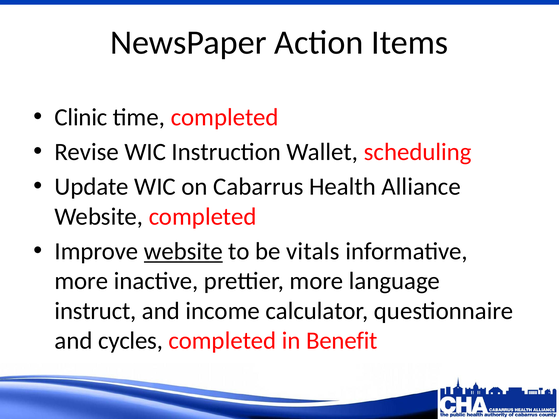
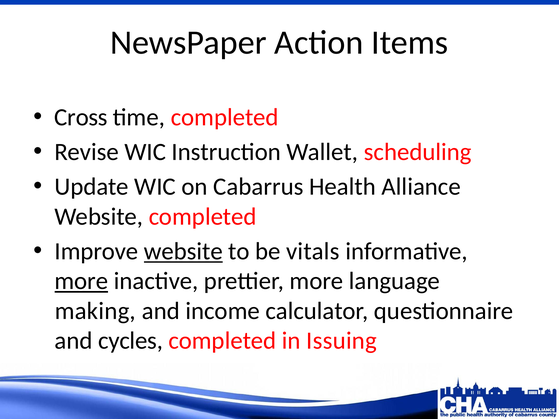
Clinic: Clinic -> Cross
more at (81, 281) underline: none -> present
instruct: instruct -> making
Benefit: Benefit -> Issuing
